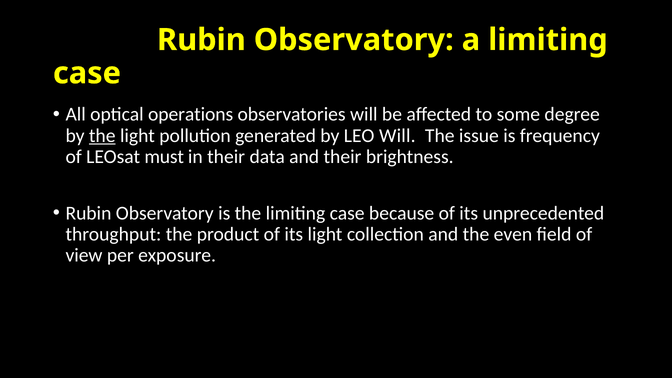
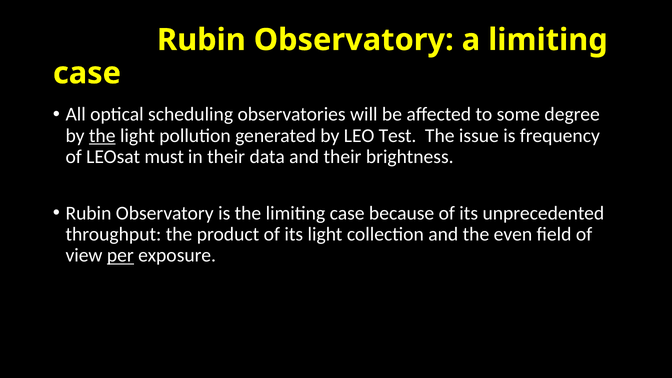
operations: operations -> scheduling
LEO Will: Will -> Test
per underline: none -> present
